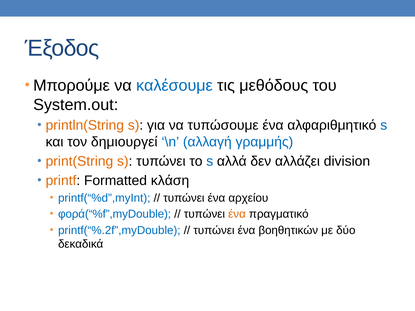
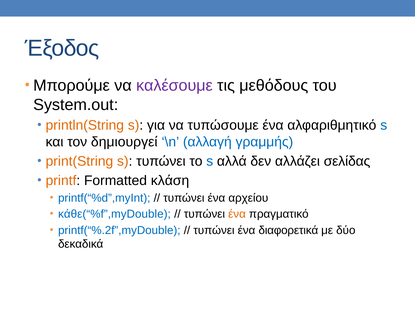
καλέσουμε colour: blue -> purple
division: division -> σελίδας
φορά(“%f”,myDouble: φορά(“%f”,myDouble -> κάθε(“%f”,myDouble
βοηθητικών: βοηθητικών -> διαφορετικά
